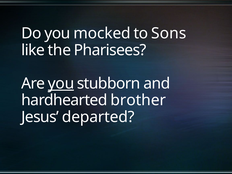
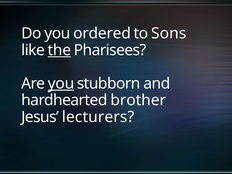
mocked: mocked -> ordered
the underline: none -> present
departed: departed -> lecturers
